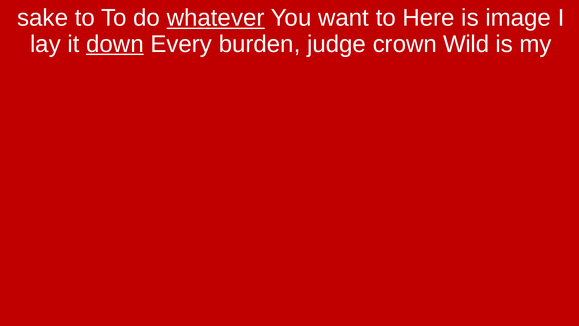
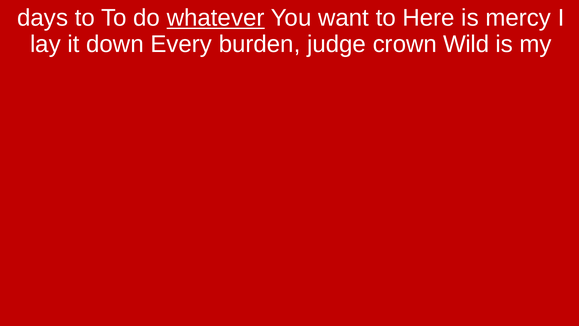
sake: sake -> days
image: image -> mercy
down underline: present -> none
